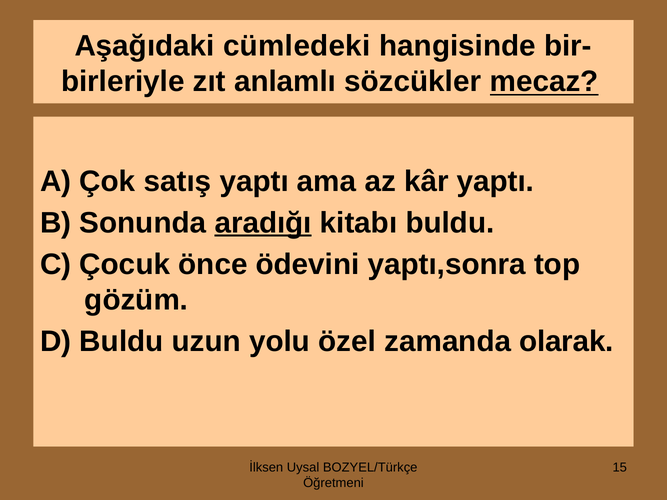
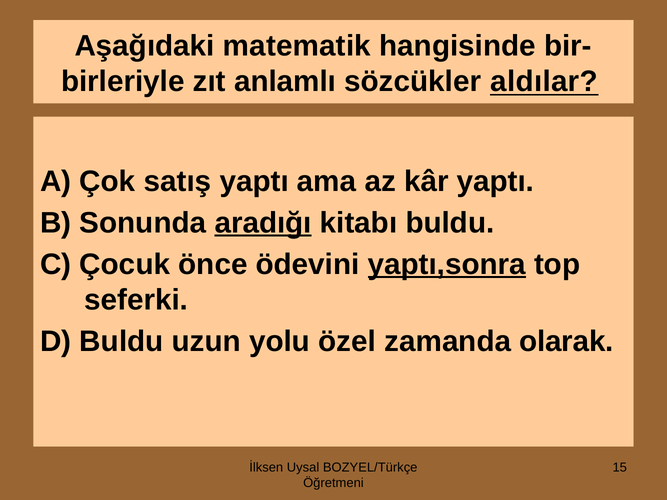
cümledeki: cümledeki -> matematik
mecaz: mecaz -> aldılar
yaptı,sonra underline: none -> present
gözüm: gözüm -> seferki
